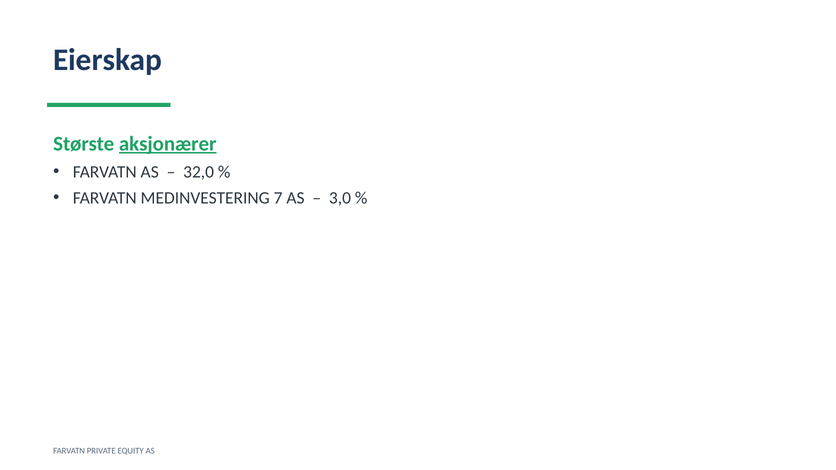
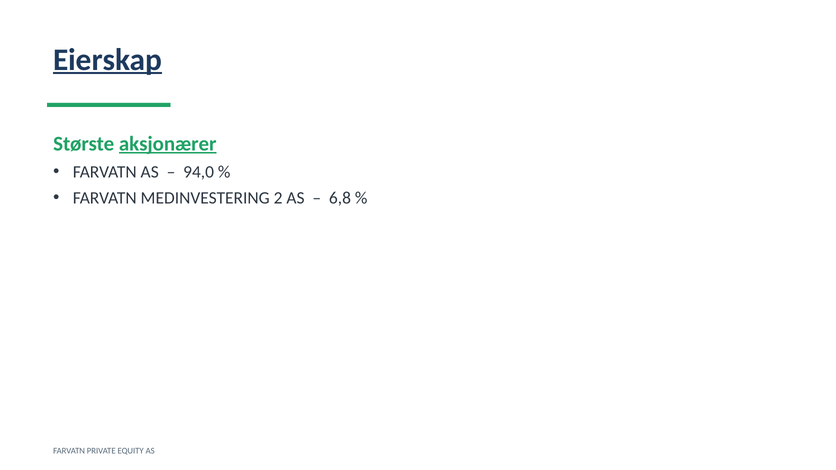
Eierskap underline: none -> present
32,0: 32,0 -> 94,0
7: 7 -> 2
3,0: 3,0 -> 6,8
